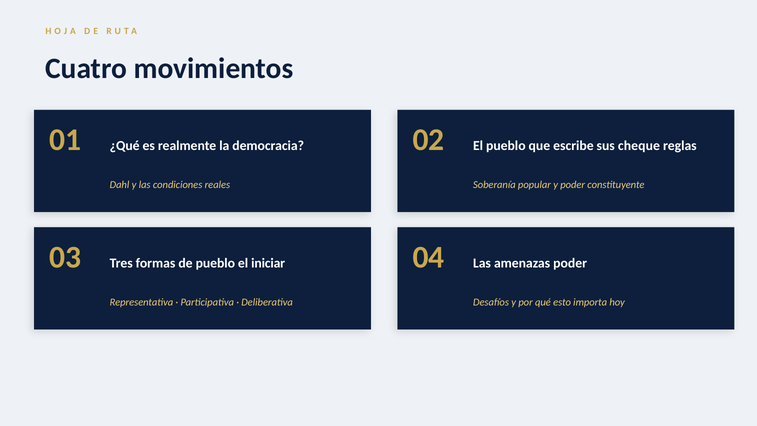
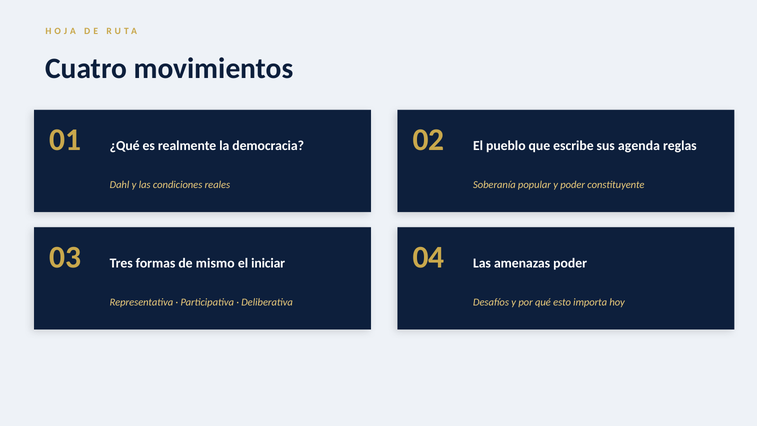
cheque: cheque -> agenda
de pueblo: pueblo -> mismo
